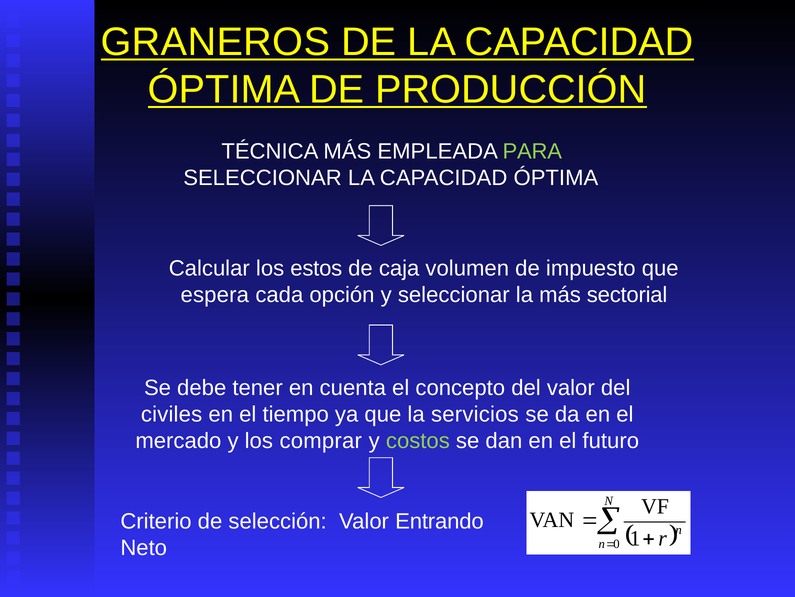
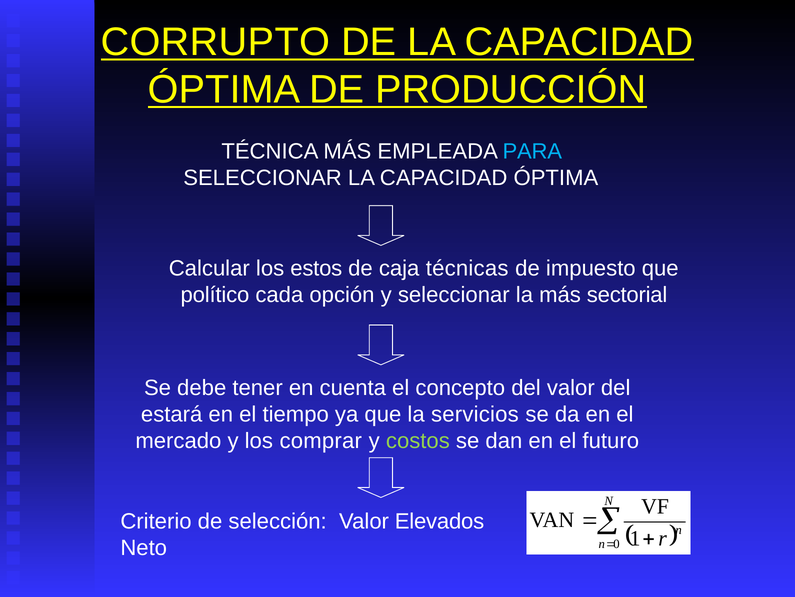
GRANEROS: GRANEROS -> CORRUPTO
PARA colour: light green -> light blue
volumen: volumen -> técnicas
espera: espera -> político
civiles: civiles -> estará
Entrando: Entrando -> Elevados
